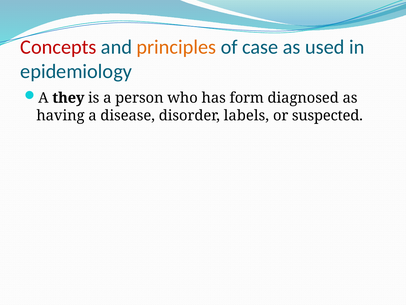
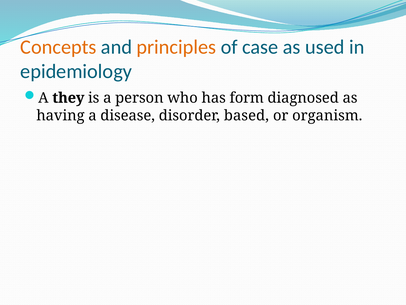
Concepts colour: red -> orange
labels: labels -> based
suspected: suspected -> organism
